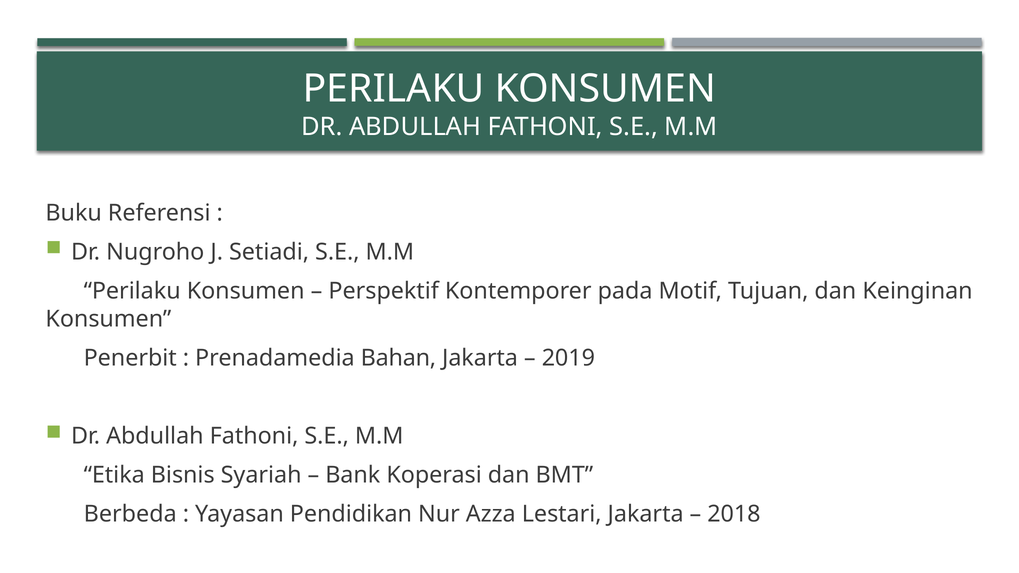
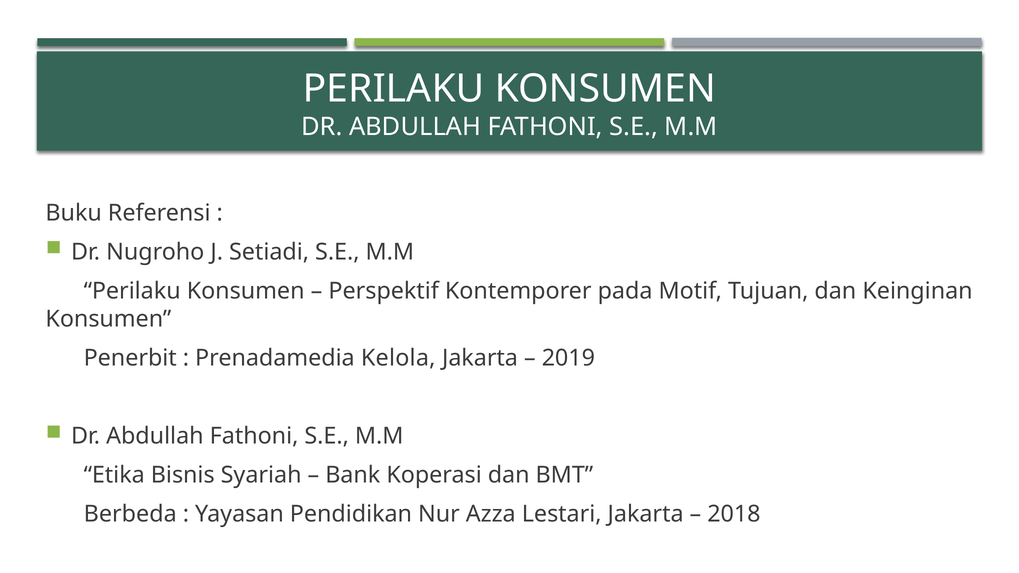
Bahan: Bahan -> Kelola
